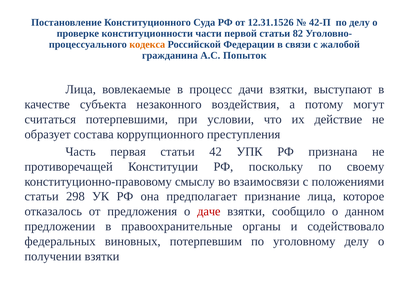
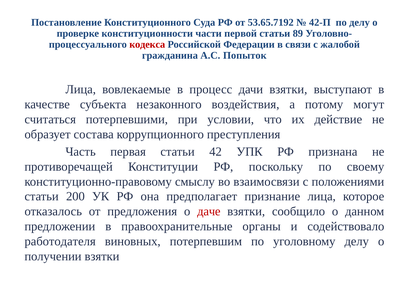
12.31.1526: 12.31.1526 -> 53.65.7192
82: 82 -> 89
кодекса colour: orange -> red
298: 298 -> 200
федеральных: федеральных -> работодателя
